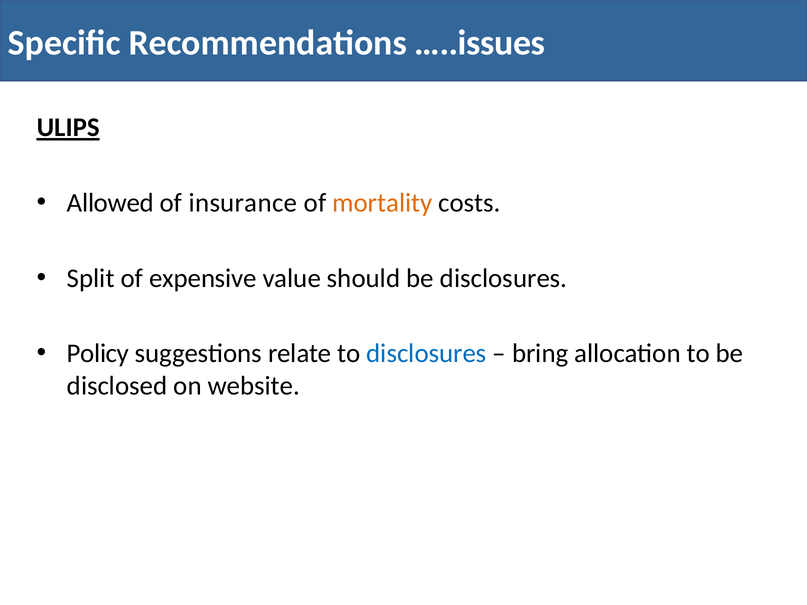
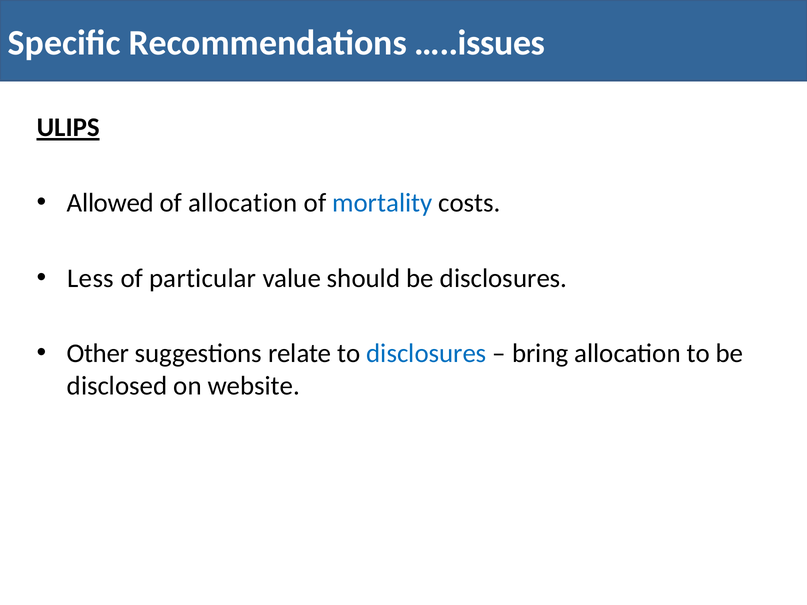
of insurance: insurance -> allocation
mortality colour: orange -> blue
Split: Split -> Less
expensive: expensive -> particular
Policy: Policy -> Other
